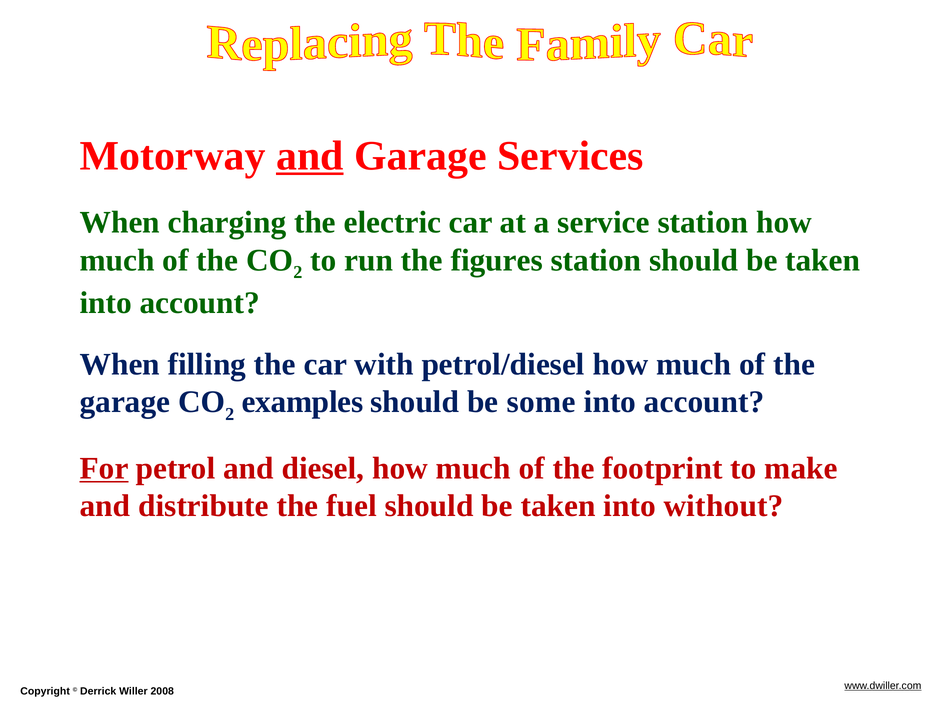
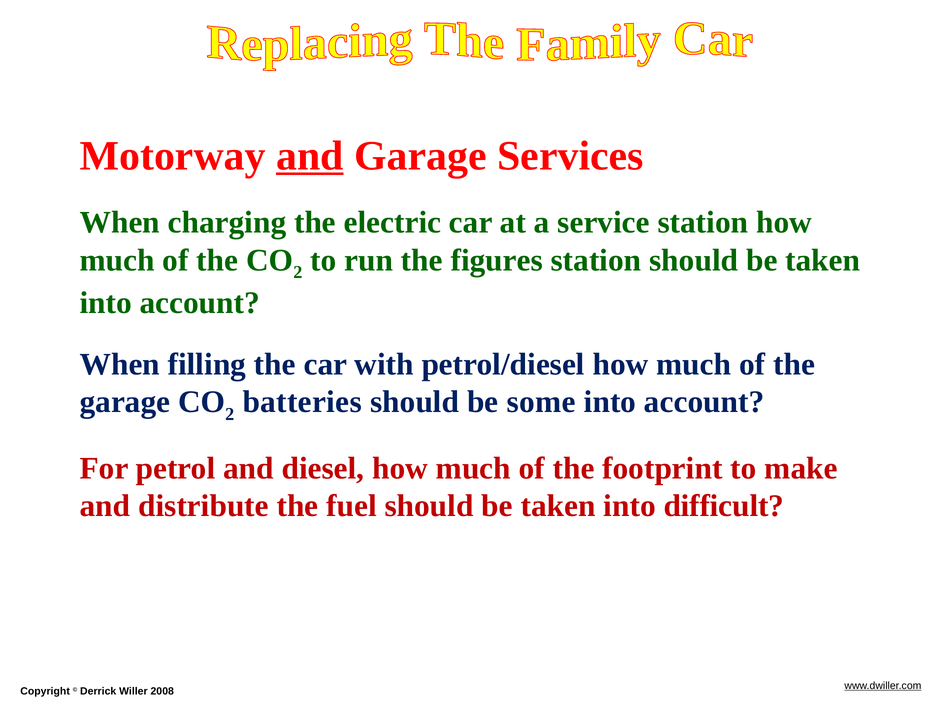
examples: examples -> batteries
For underline: present -> none
without: without -> difficult
